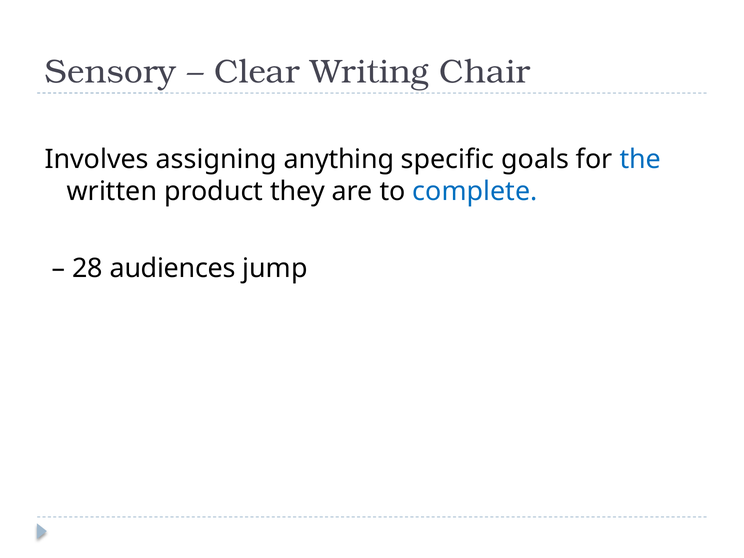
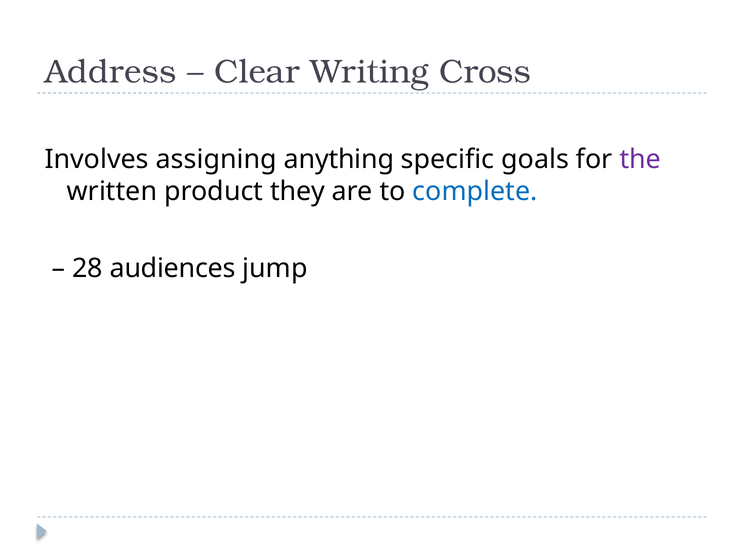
Sensory: Sensory -> Address
Chair: Chair -> Cross
the colour: blue -> purple
